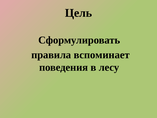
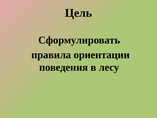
вспоминает: вспоминает -> ориентации
